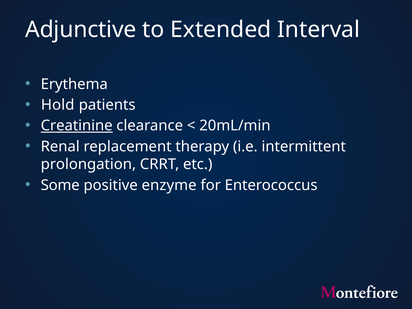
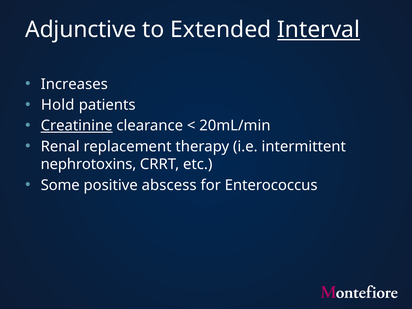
Interval underline: none -> present
Erythema: Erythema -> Increases
prolongation: prolongation -> nephrotoxins
enzyme: enzyme -> abscess
